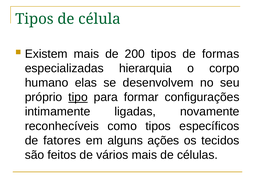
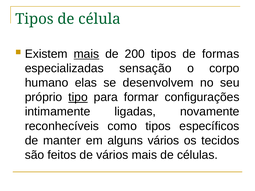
mais at (86, 54) underline: none -> present
hierarquia: hierarquia -> sensação
fatores: fatores -> manter
alguns ações: ações -> vários
